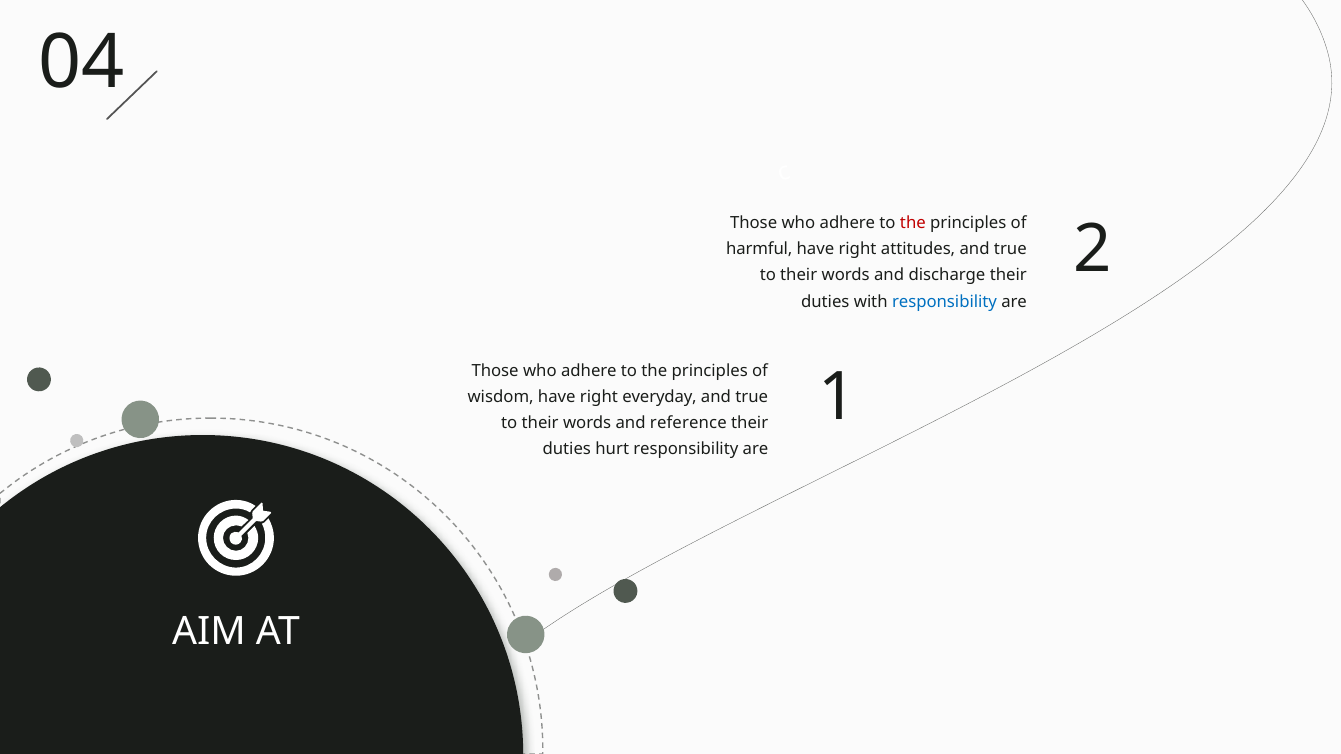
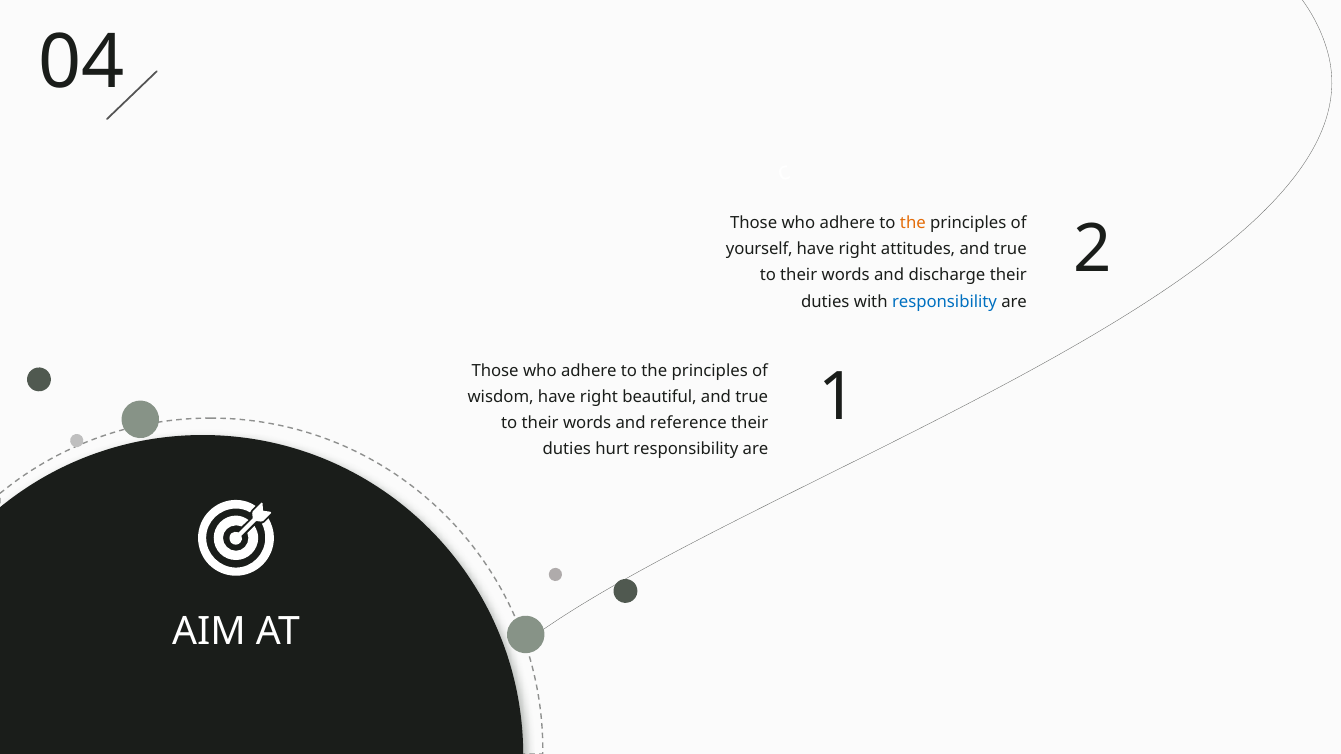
the at (913, 223) colour: red -> orange
harmful: harmful -> yourself
everyday: everyday -> beautiful
